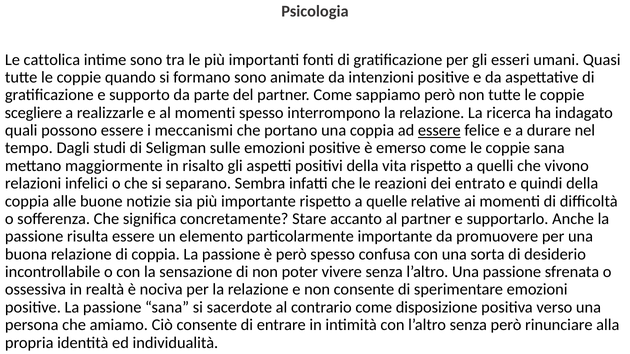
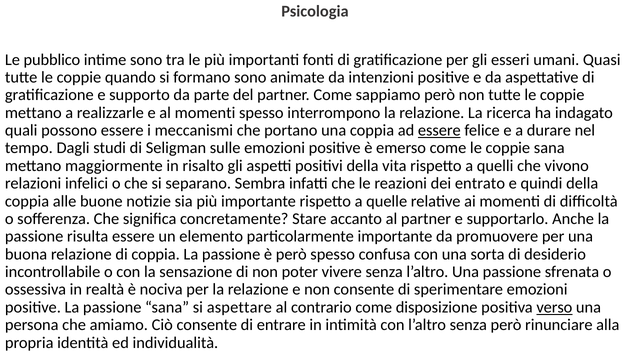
cattolica: cattolica -> pubblico
scegliere at (33, 113): scegliere -> mettano
sacerdote: sacerdote -> aspettare
verso underline: none -> present
